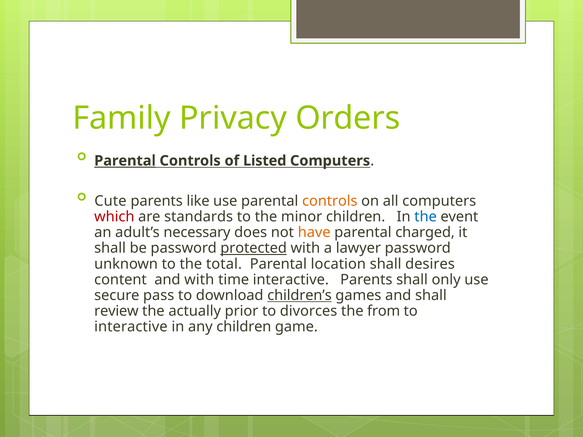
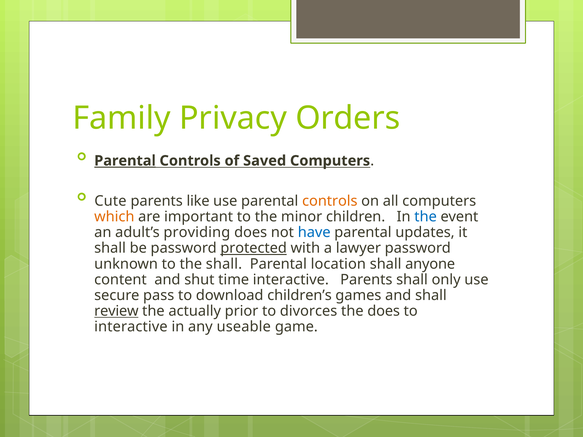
Listed: Listed -> Saved
which colour: red -> orange
standards: standards -> important
necessary: necessary -> providing
have colour: orange -> blue
charged: charged -> updates
the total: total -> shall
desires: desires -> anyone
and with: with -> shut
children’s underline: present -> none
review underline: none -> present
the from: from -> does
any children: children -> useable
